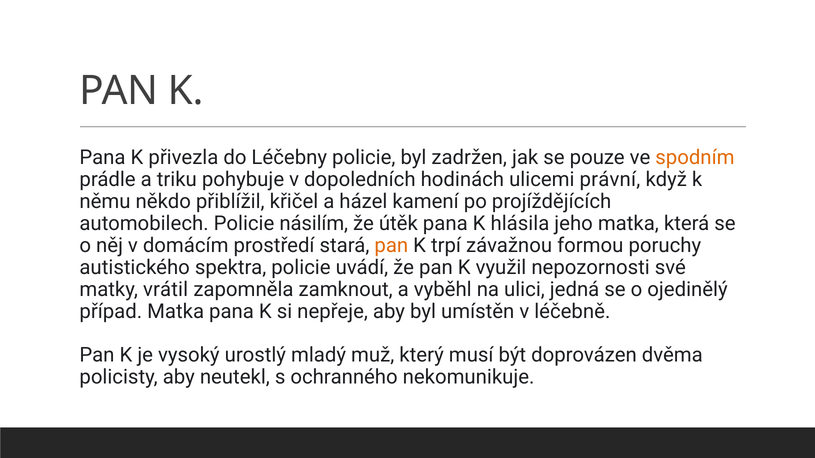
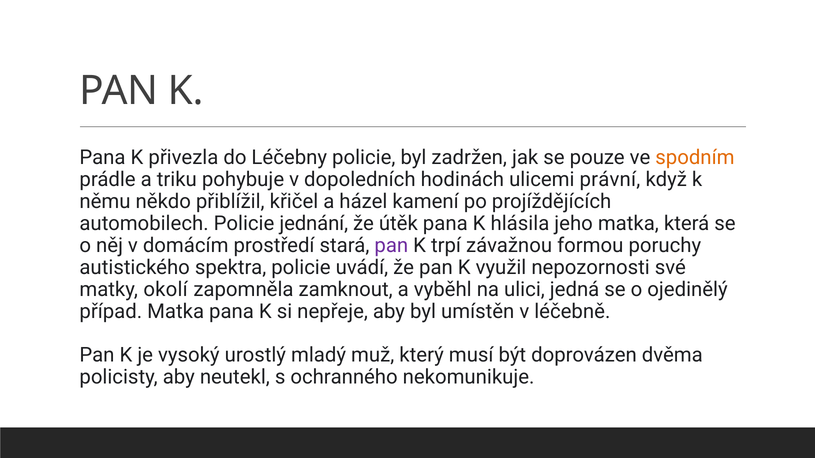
násilím: násilím -> jednání
pan at (391, 246) colour: orange -> purple
vrátil: vrátil -> okolí
